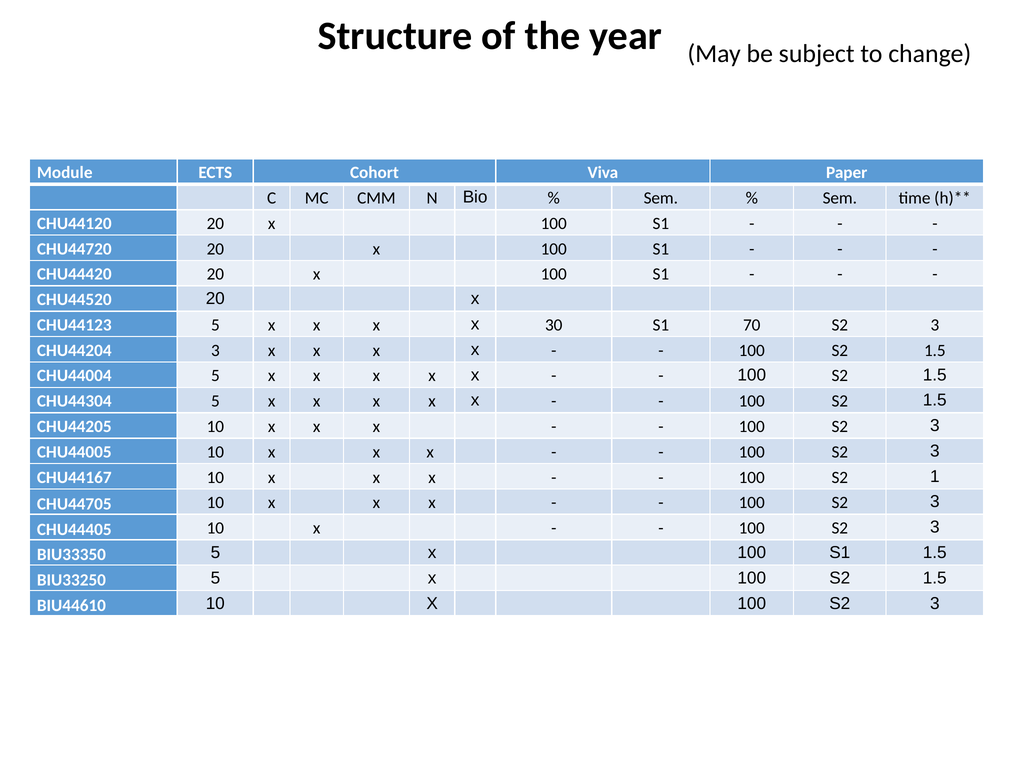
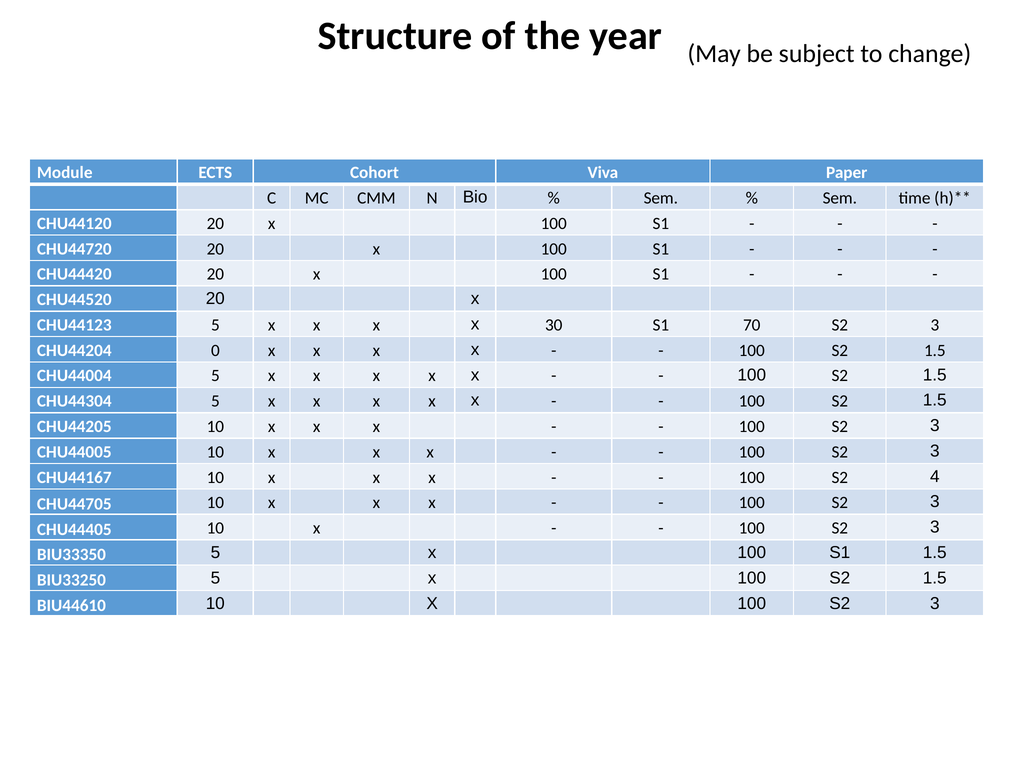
CHU44204 3: 3 -> 0
1: 1 -> 4
